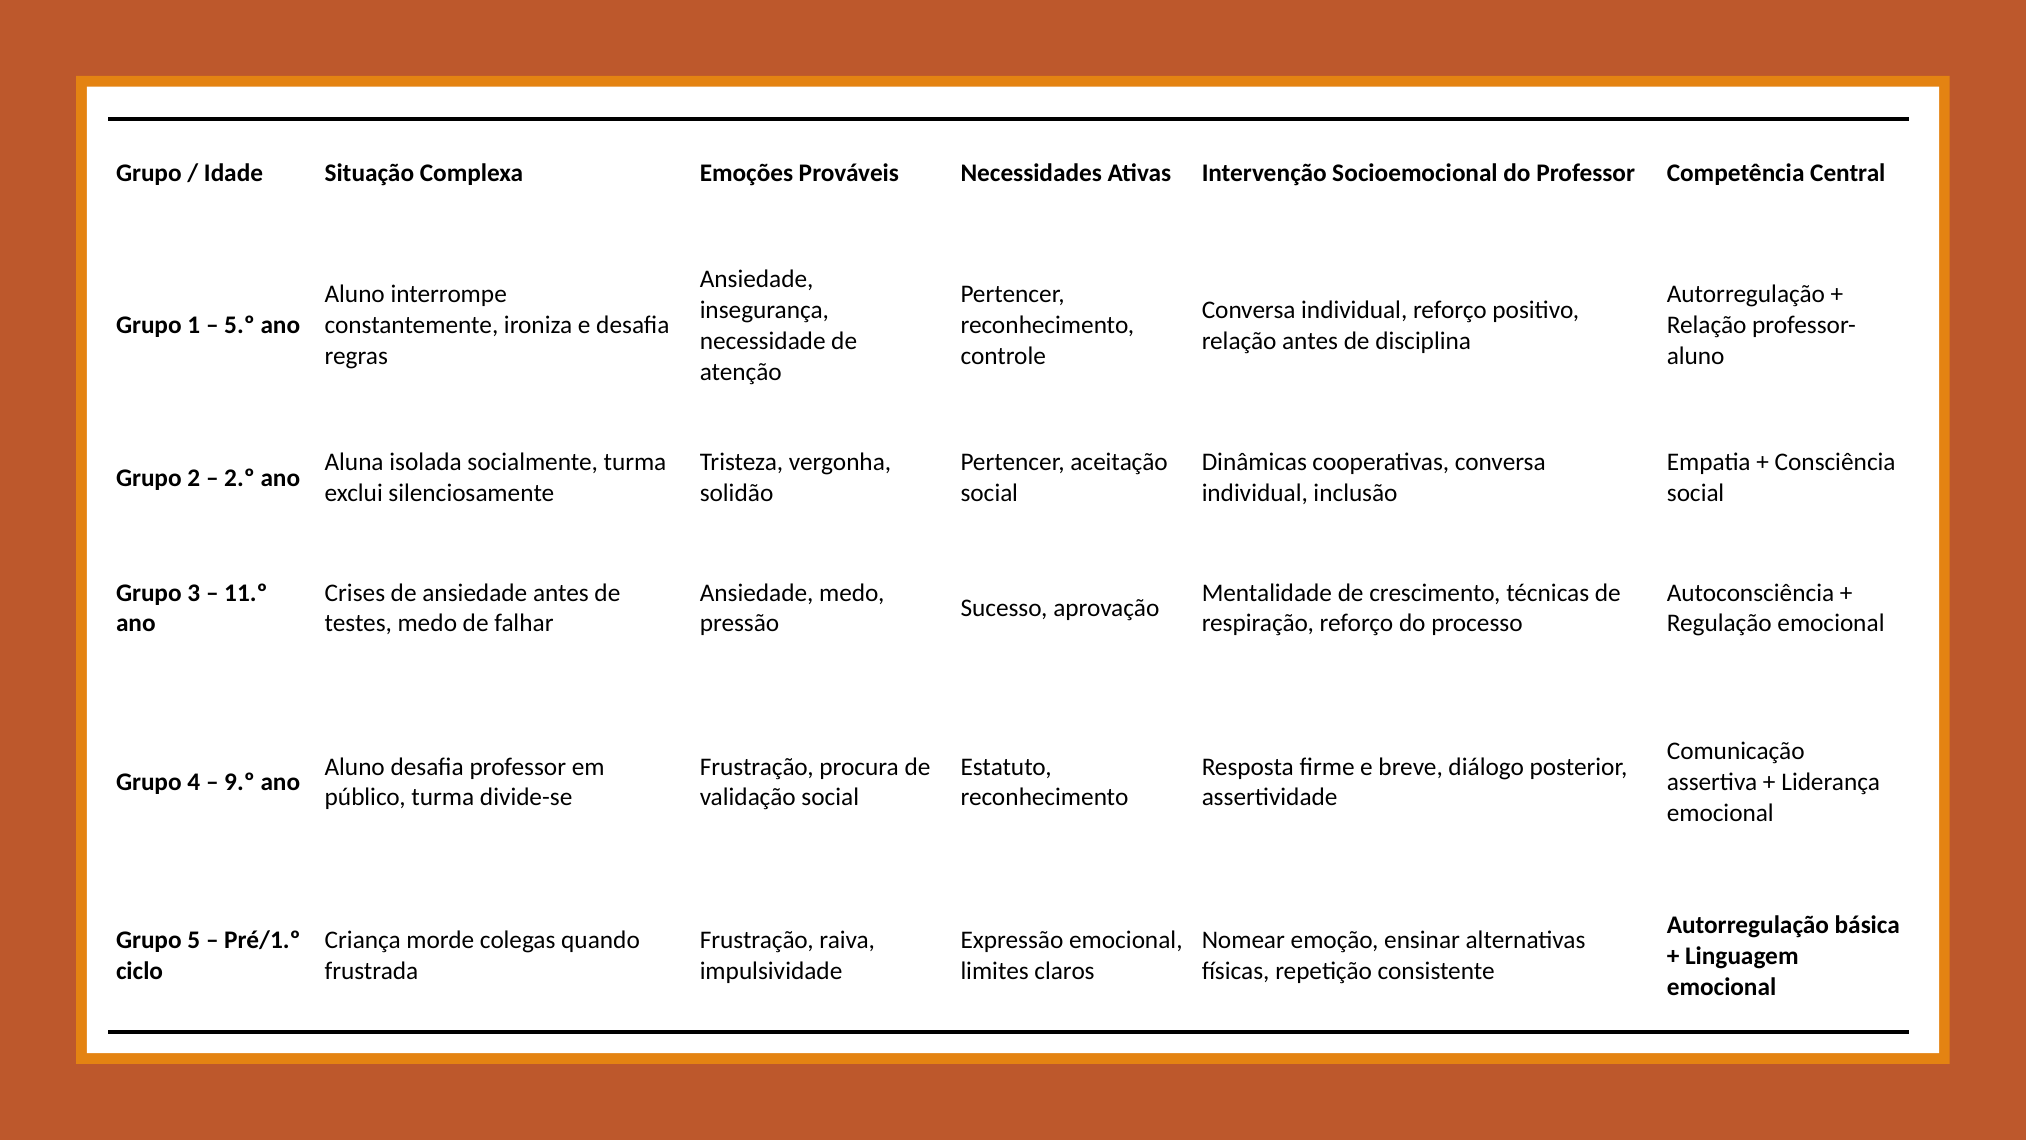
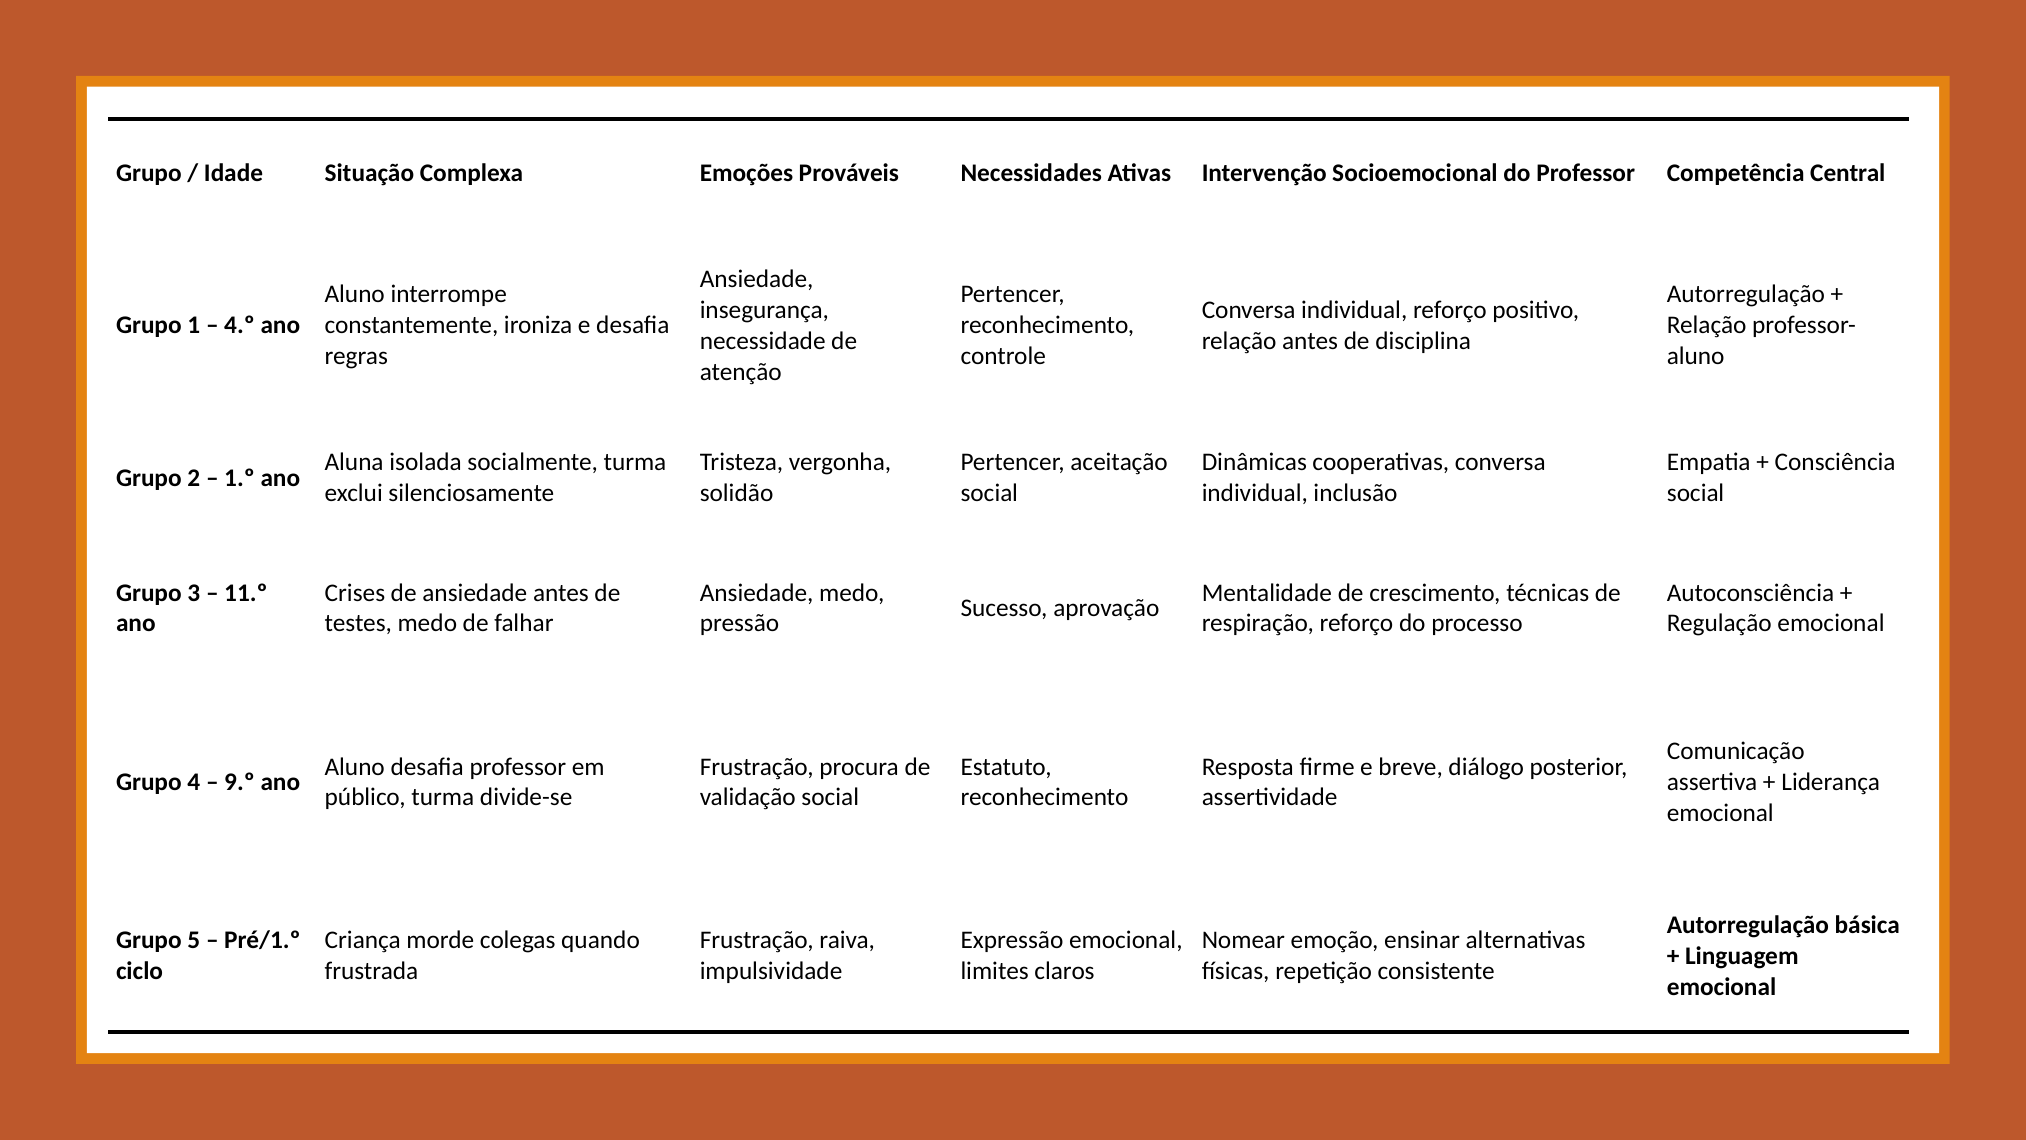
5.º: 5.º -> 4.º
2.º: 2.º -> 1.º
